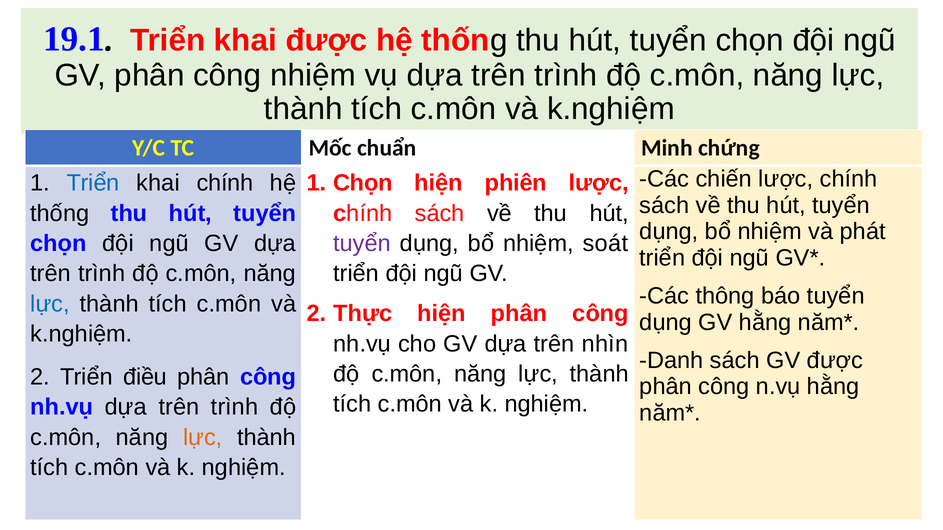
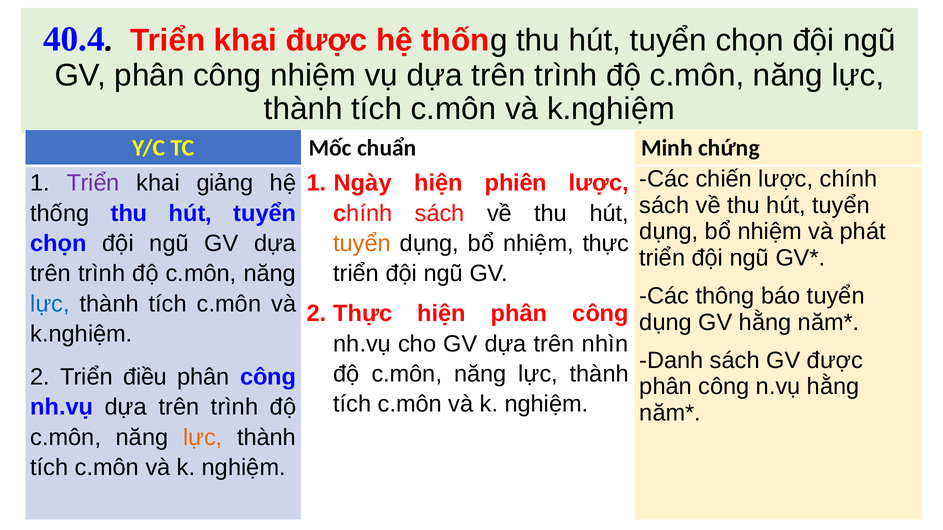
19.1: 19.1 -> 40.4
Triển at (93, 183) colour: blue -> purple
khai chính: chính -> giảng
1 Chọn: Chọn -> Ngày
tuyển at (362, 244) colour: purple -> orange
nhiệm soát: soát -> thực
